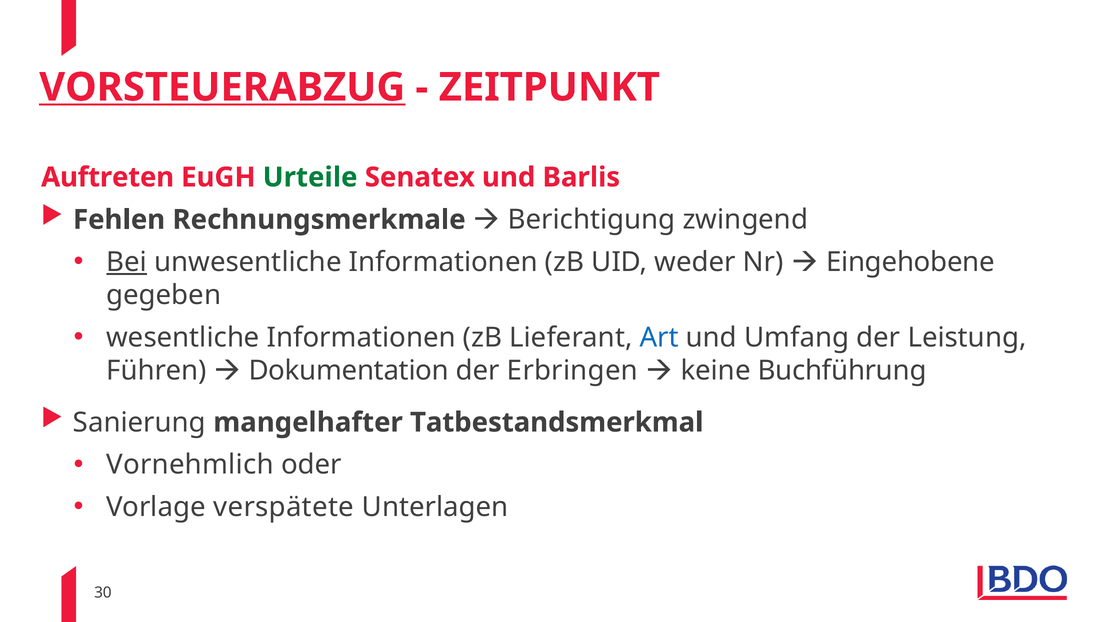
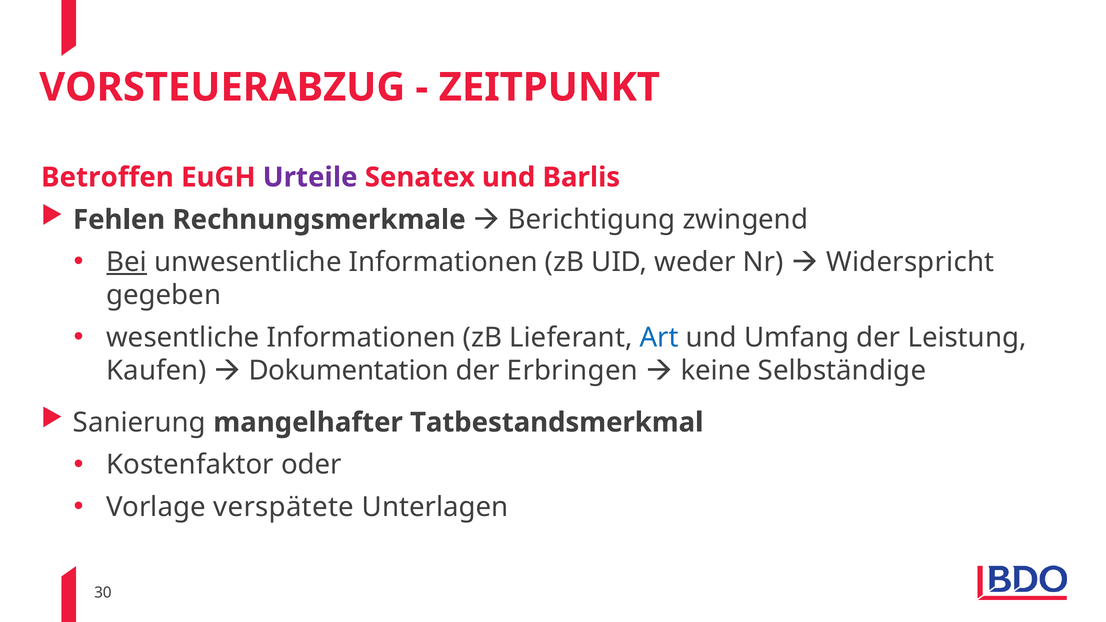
VORSTEUERABZUG underline: present -> none
Auftreten: Auftreten -> Betroffen
Urteile colour: green -> purple
Eingehobene: Eingehobene -> Widerspricht
Führen: Führen -> Kaufen
Buchführung: Buchführung -> Selbständige
Vornehmlich: Vornehmlich -> Kostenfaktor
